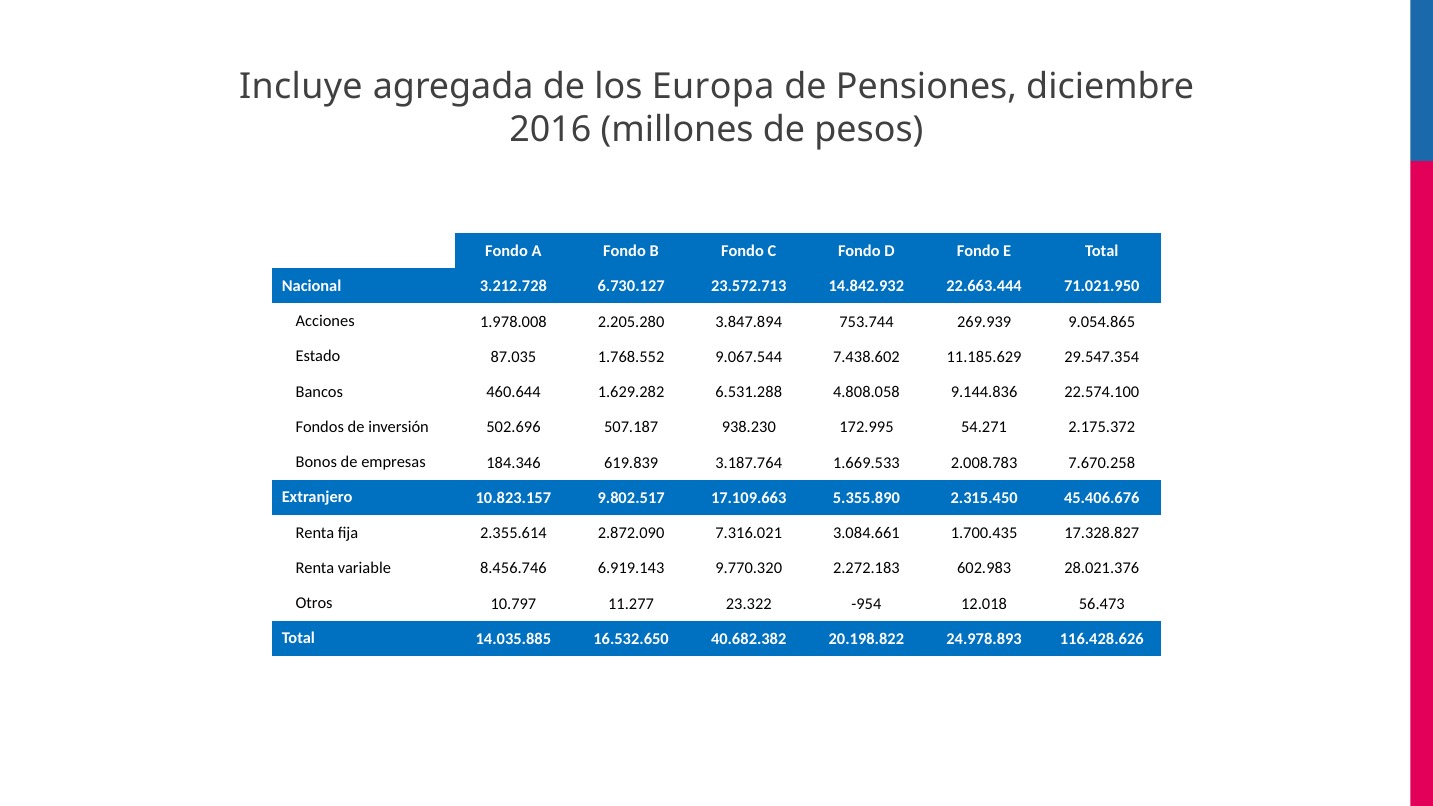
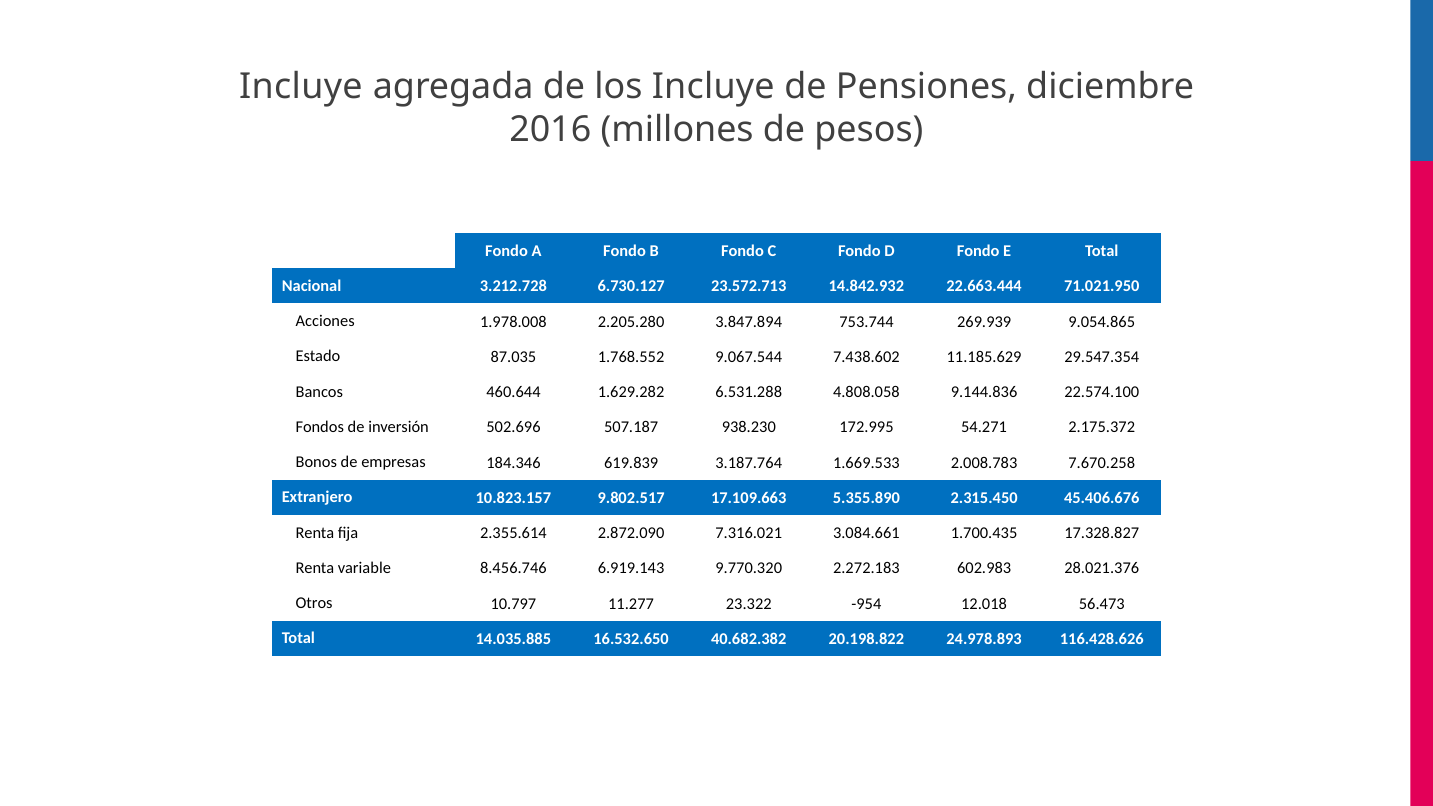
los Europa: Europa -> Incluye
